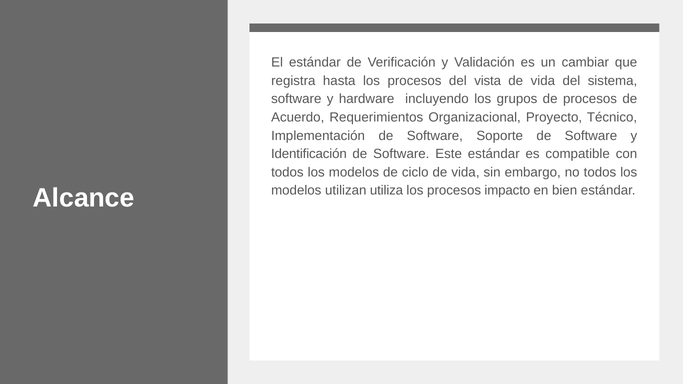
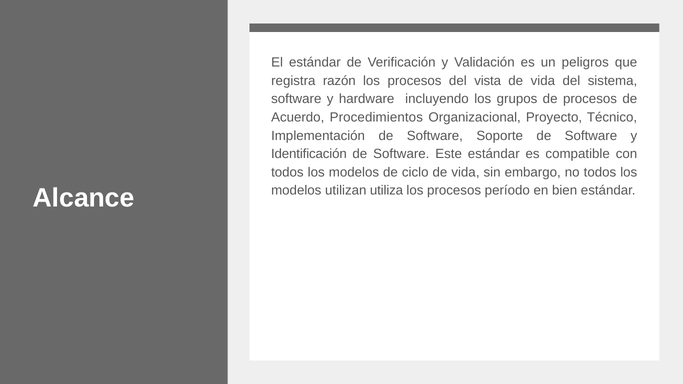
cambiar: cambiar -> peligros
hasta: hasta -> razón
Requerimientos: Requerimientos -> Procedimientos
impacto: impacto -> período
